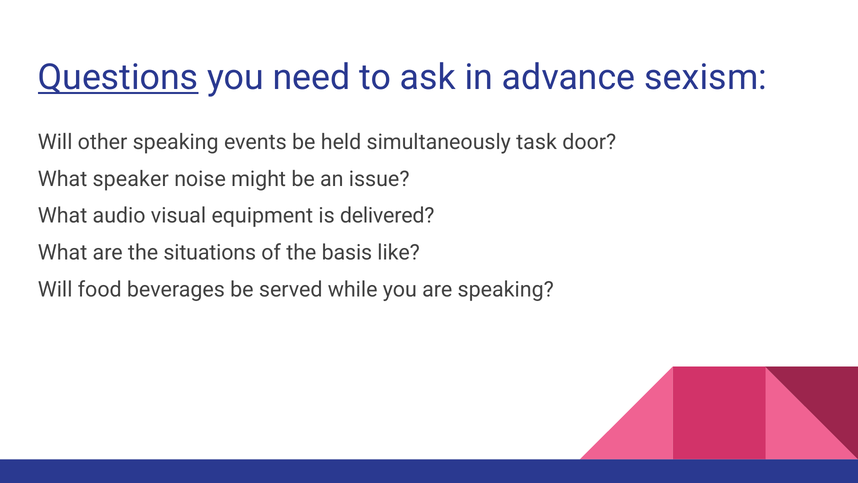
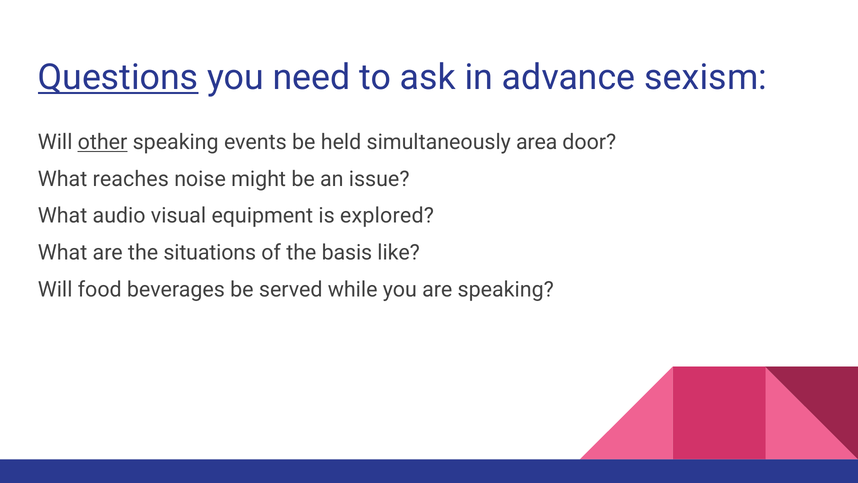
other underline: none -> present
task: task -> area
speaker: speaker -> reaches
delivered: delivered -> explored
